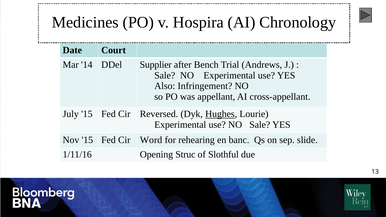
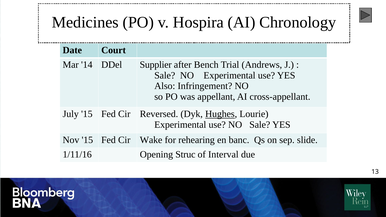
Word: Word -> Wake
Slothful: Slothful -> Interval
